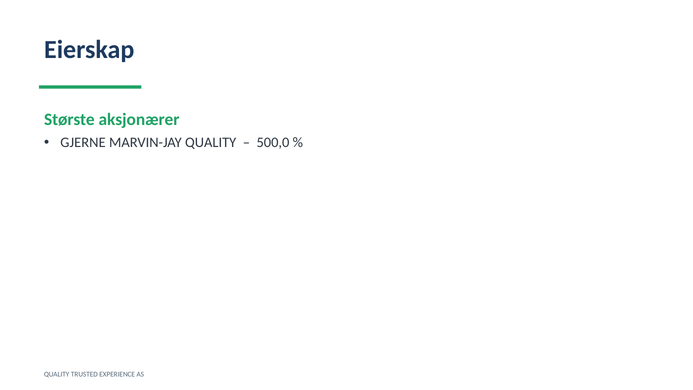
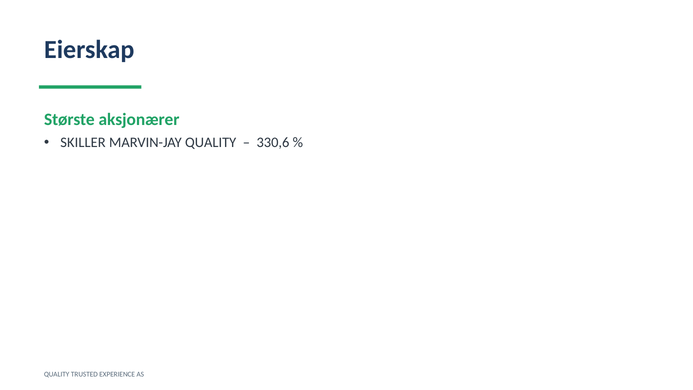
GJERNE: GJERNE -> SKILLER
500,0: 500,0 -> 330,6
